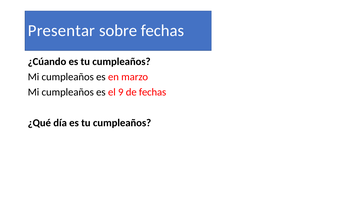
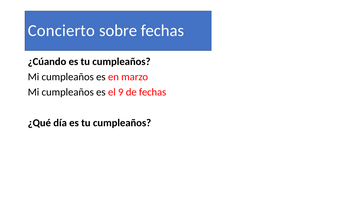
Presentar: Presentar -> Concierto
